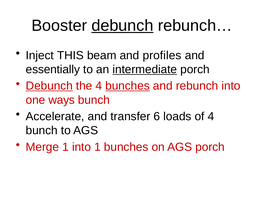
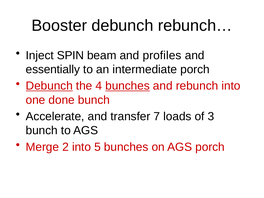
debunch at (122, 26) underline: present -> none
THIS: THIS -> SPIN
intermediate underline: present -> none
ways: ways -> done
6: 6 -> 7
of 4: 4 -> 3
Merge 1: 1 -> 2
into 1: 1 -> 5
